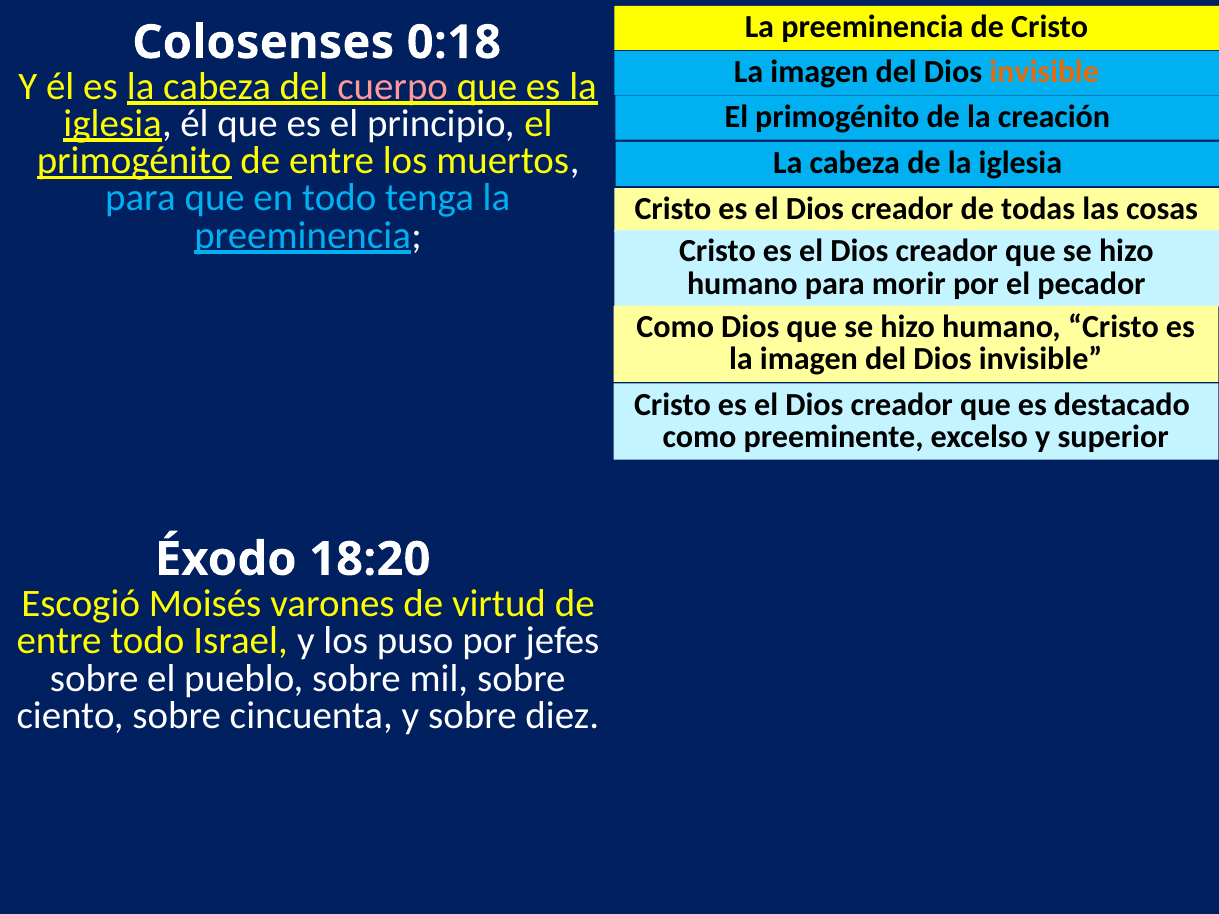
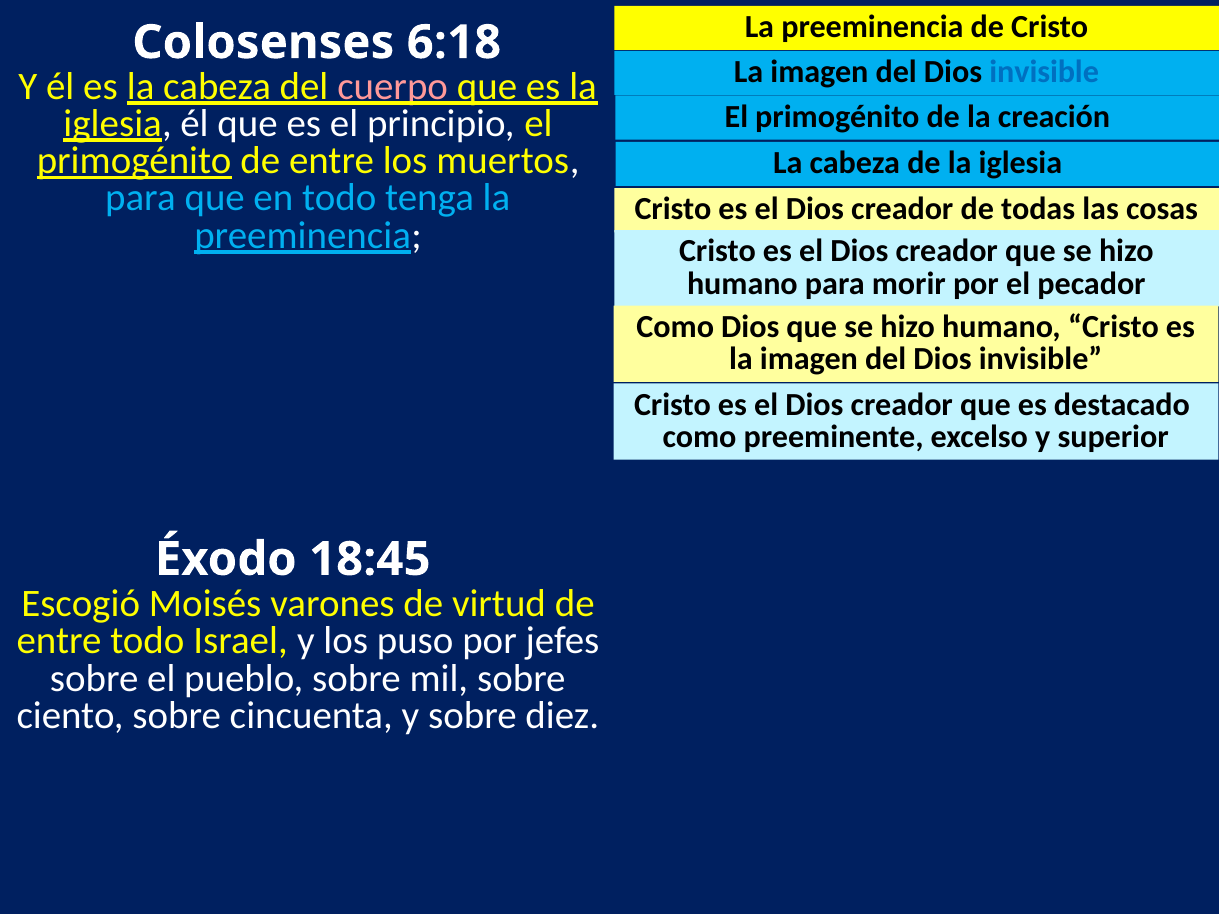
0:18: 0:18 -> 6:18
invisible at (1044, 72) colour: orange -> blue
18:20: 18:20 -> 18:45
